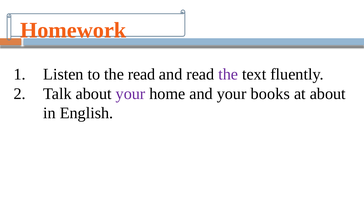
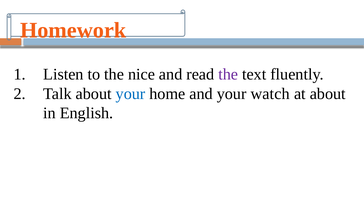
the read: read -> nice
your at (131, 94) colour: purple -> blue
books: books -> watch
